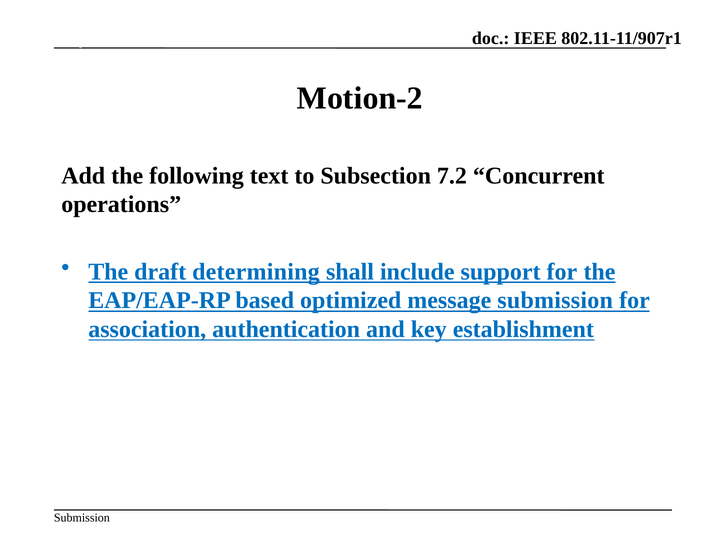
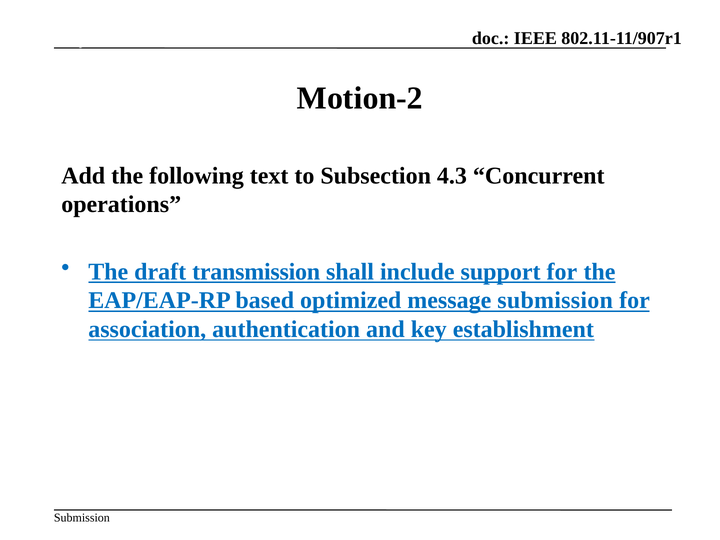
7.2: 7.2 -> 4.3
determining: determining -> transmission
